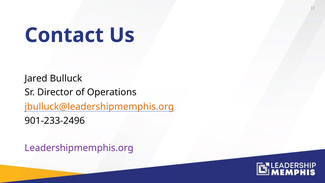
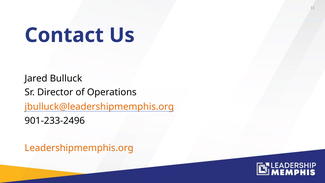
Leadershipmemphis.org colour: purple -> orange
